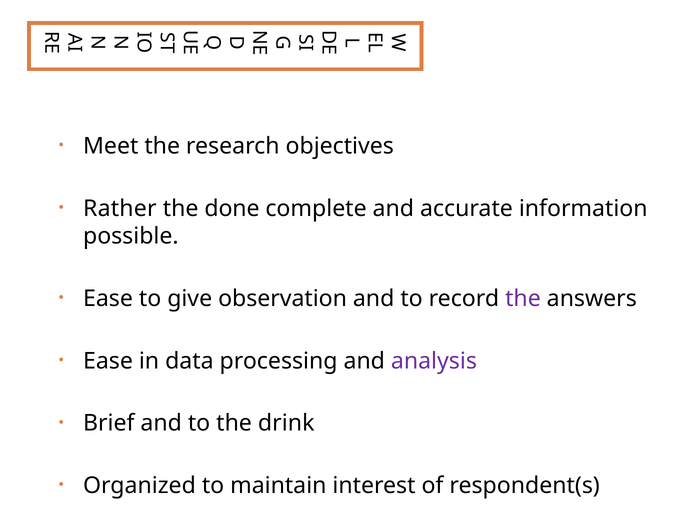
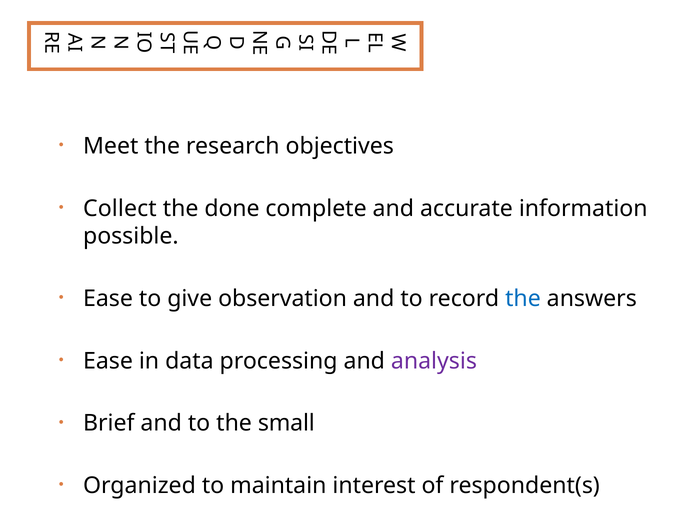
Rather: Rather -> Collect
the at (523, 298) colour: purple -> blue
drink: drink -> small
